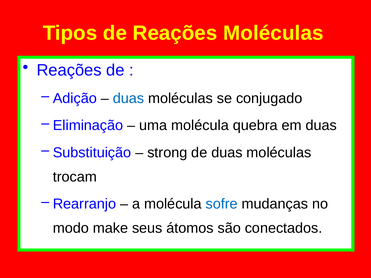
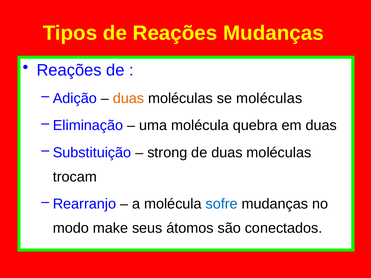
Reações Moléculas: Moléculas -> Mudanças
duas at (128, 98) colour: blue -> orange
se conjugado: conjugado -> moléculas
